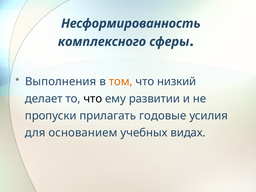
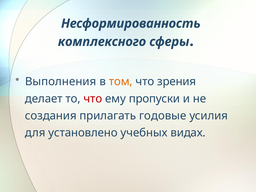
низкий: низкий -> зрения
что at (93, 99) colour: black -> red
развитии: развитии -> пропуски
пропуски: пропуски -> создания
основанием: основанием -> установлено
